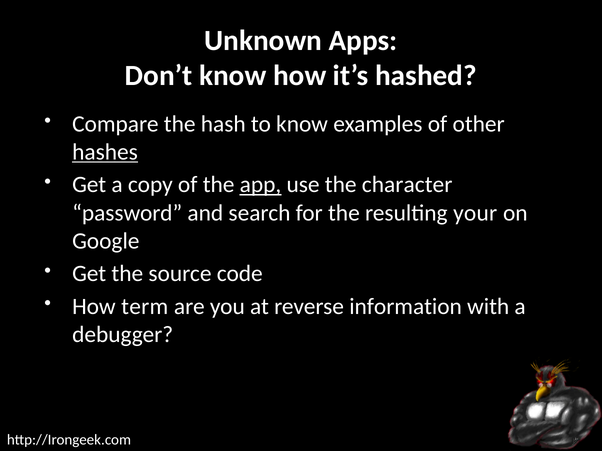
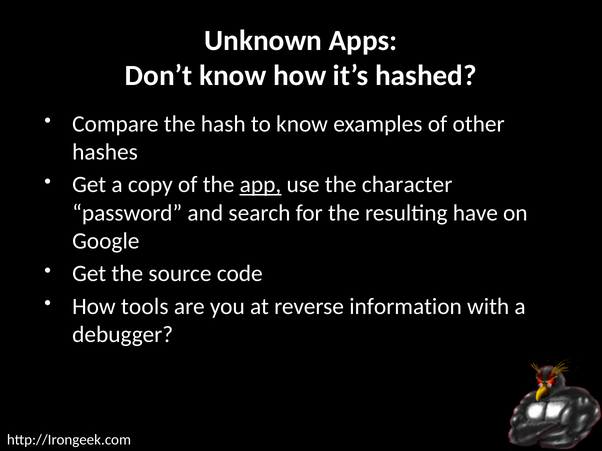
hashes underline: present -> none
your: your -> have
term: term -> tools
